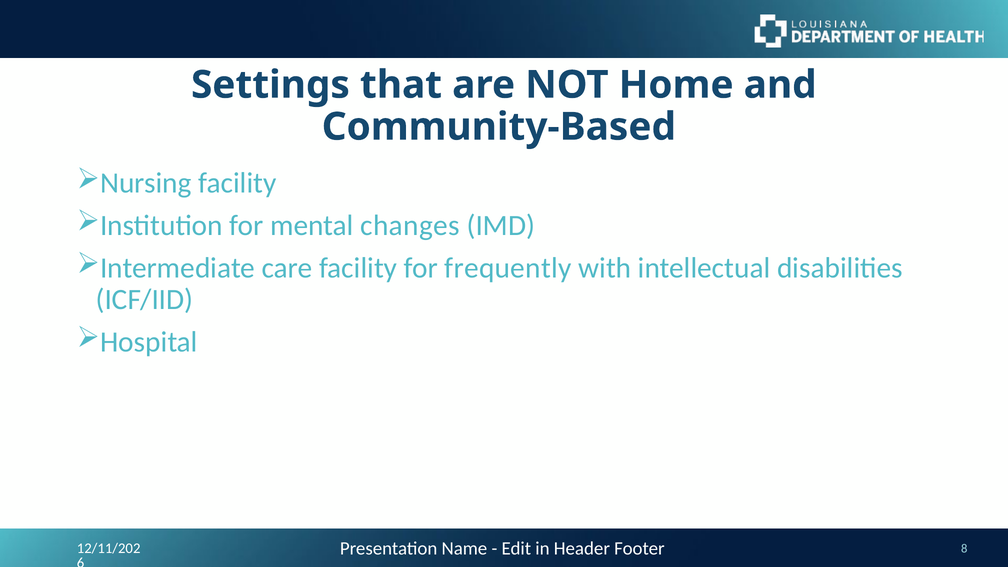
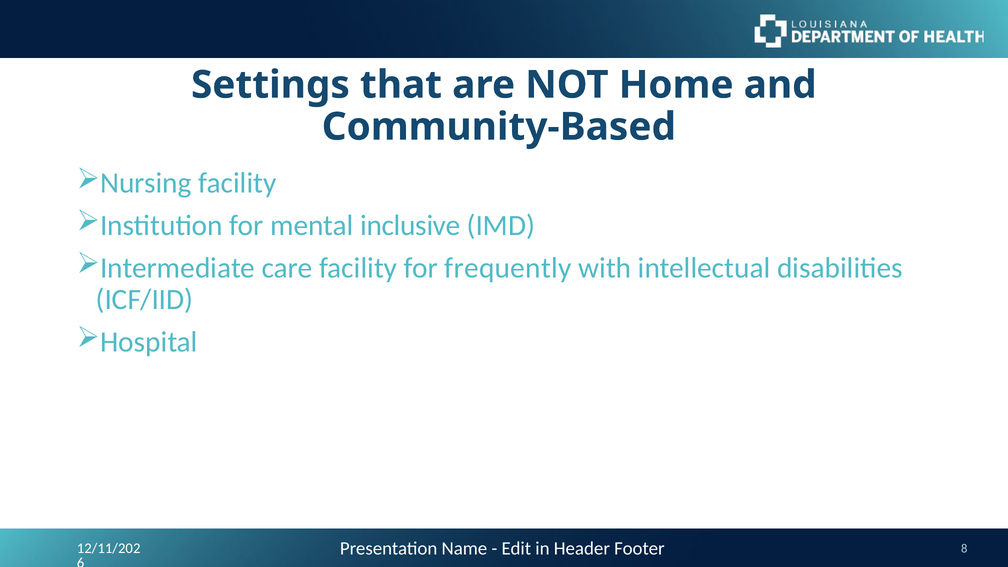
changes: changes -> inclusive
